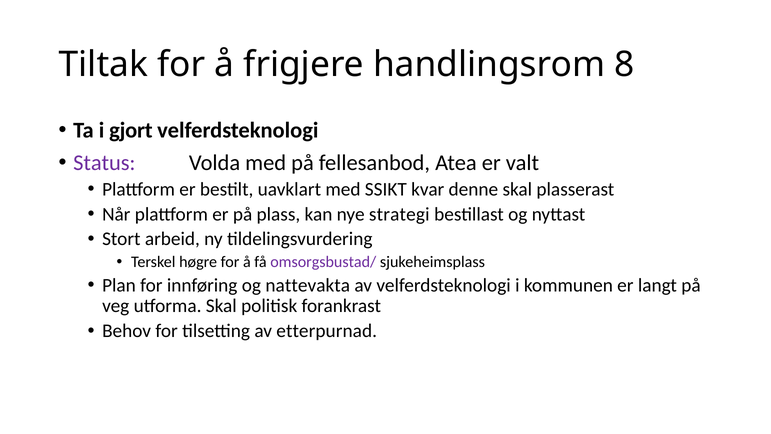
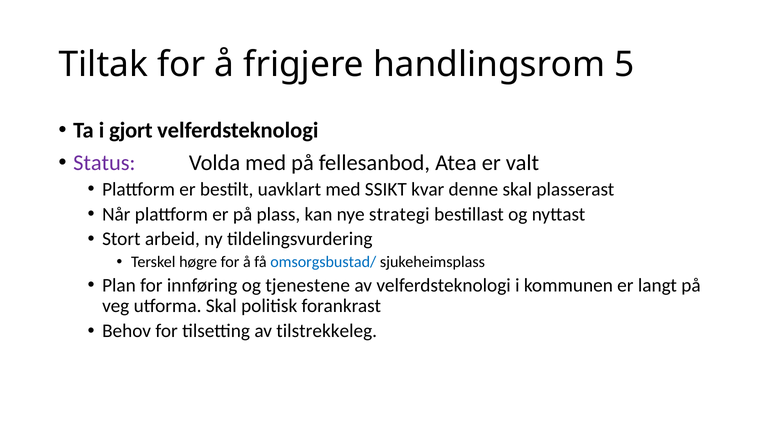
8: 8 -> 5
omsorgsbustad/ colour: purple -> blue
nattevakta: nattevakta -> tjenestene
etterpurnad: etterpurnad -> tilstrekkeleg
